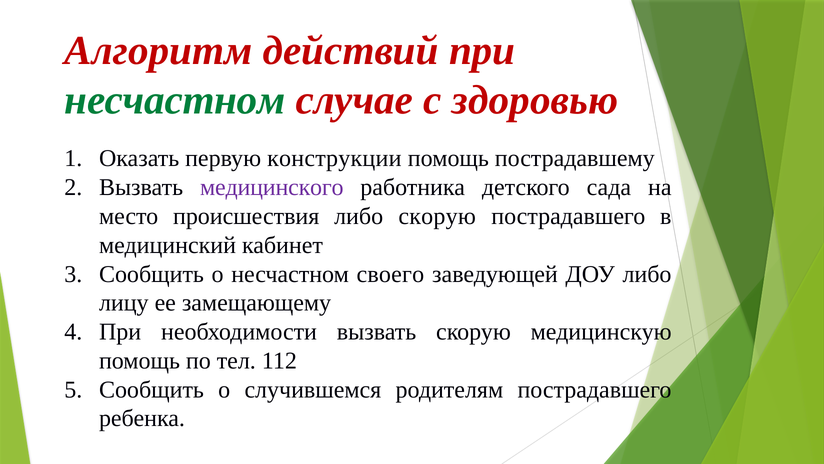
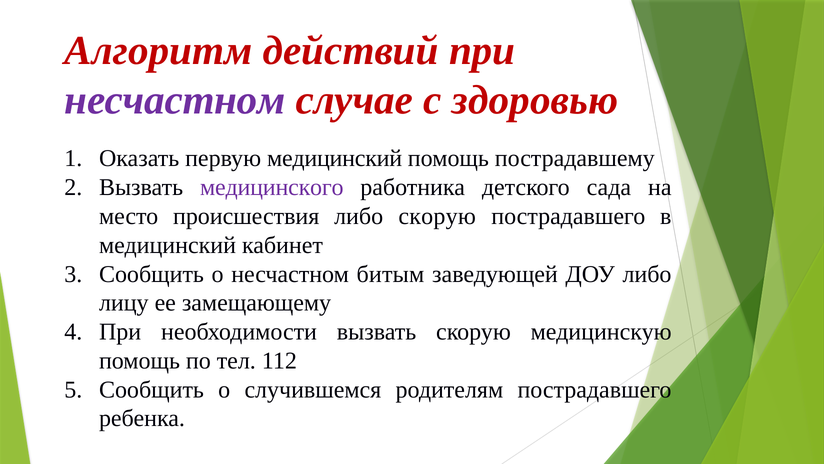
несчастном at (175, 100) colour: green -> purple
первую конструкции: конструкции -> медицинский
своего: своего -> битым
